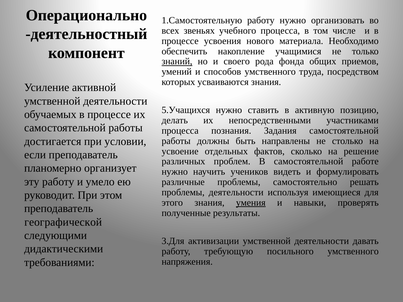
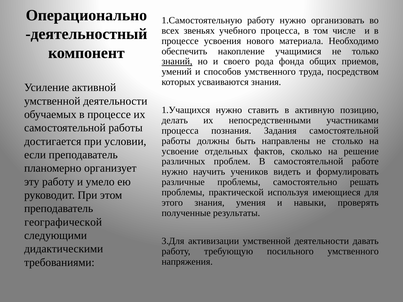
5.Учащихся: 5.Учащихся -> 1.Учащихся
проблемы деятельности: деятельности -> практической
умения underline: present -> none
